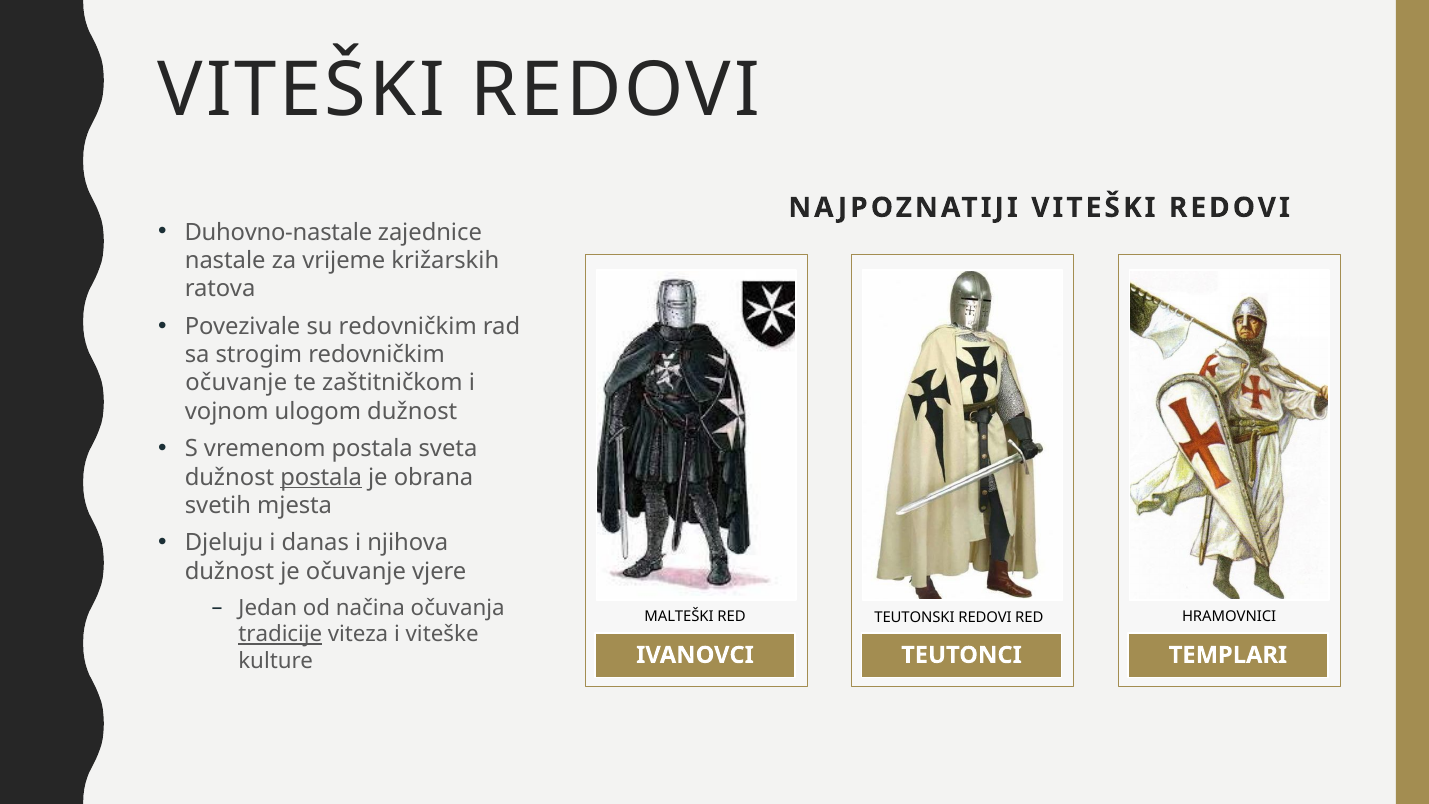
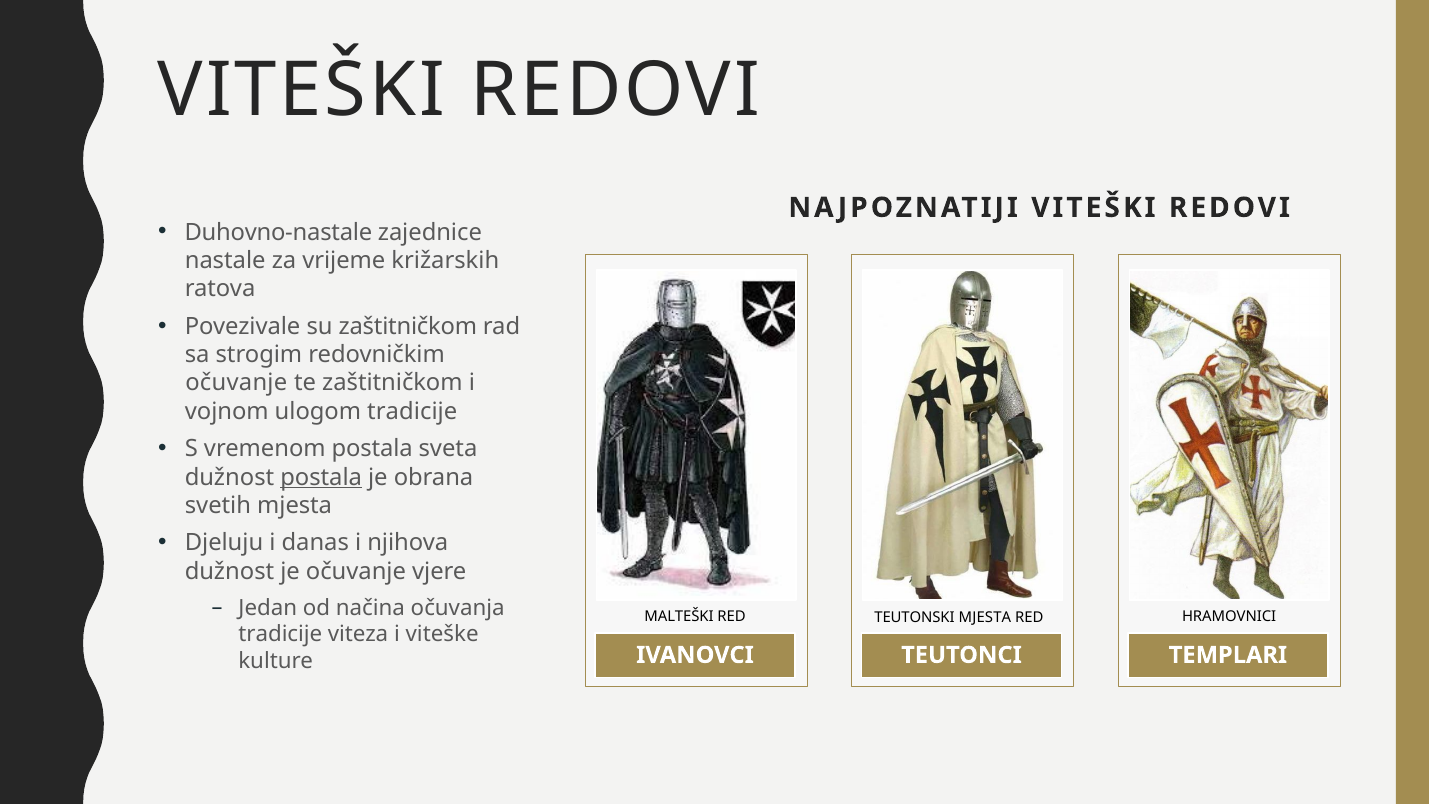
su redovničkim: redovničkim -> zaštitničkom
ulogom dužnost: dužnost -> tradicije
REDOVI at (985, 618): REDOVI -> MJESTA
tradicije at (280, 634) underline: present -> none
